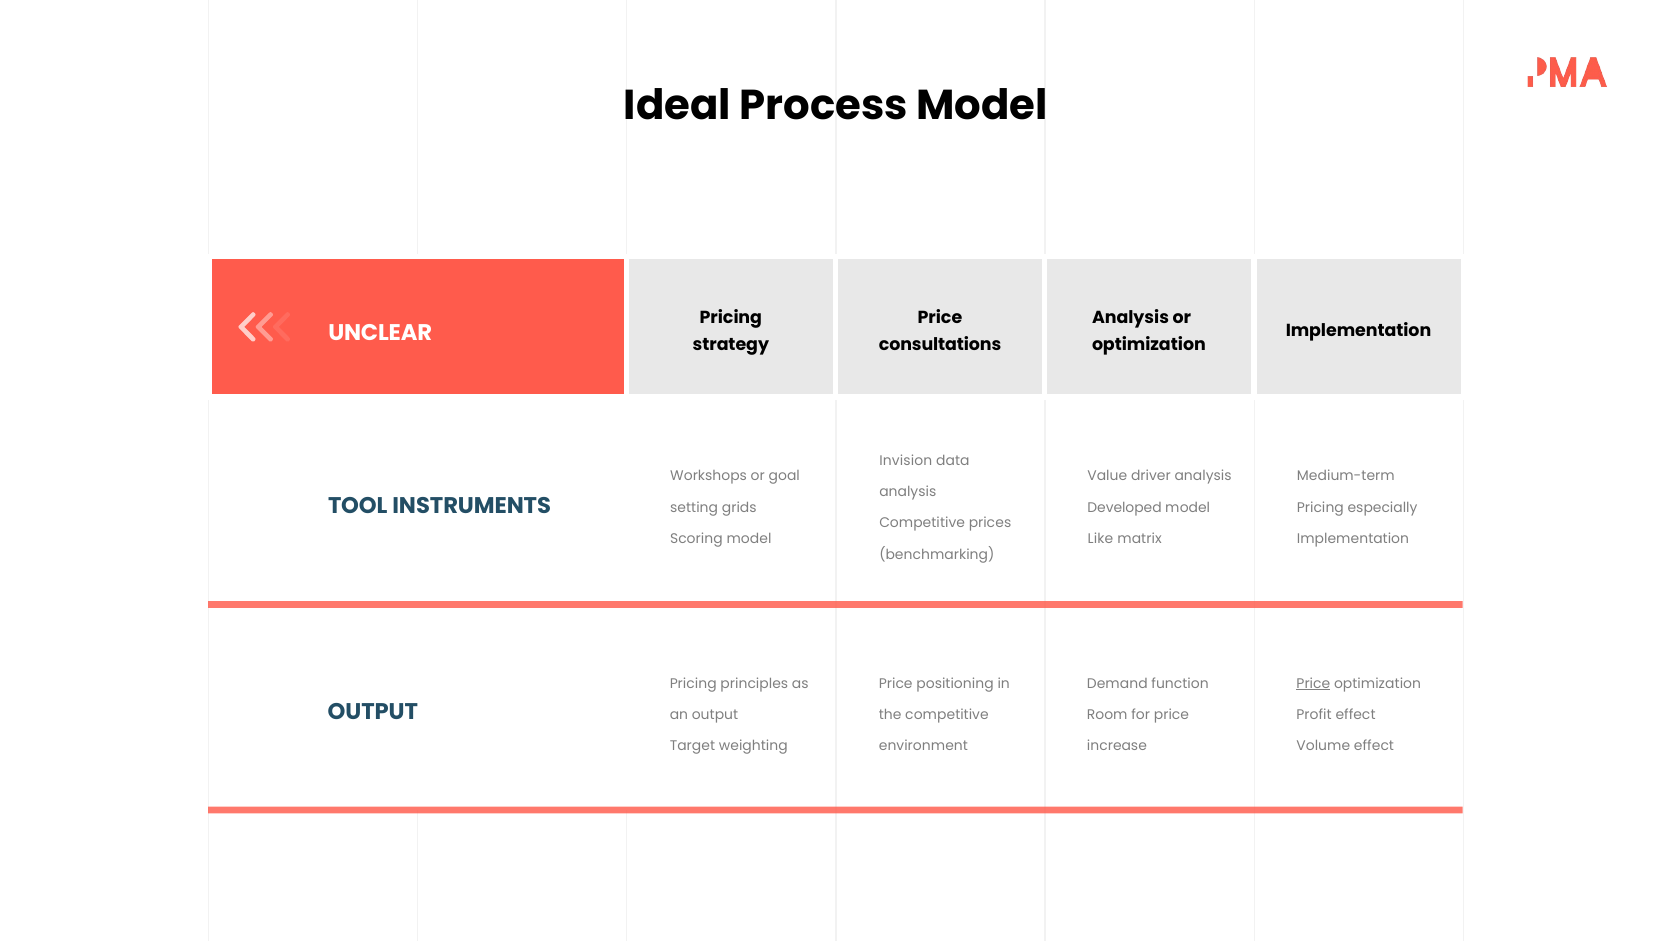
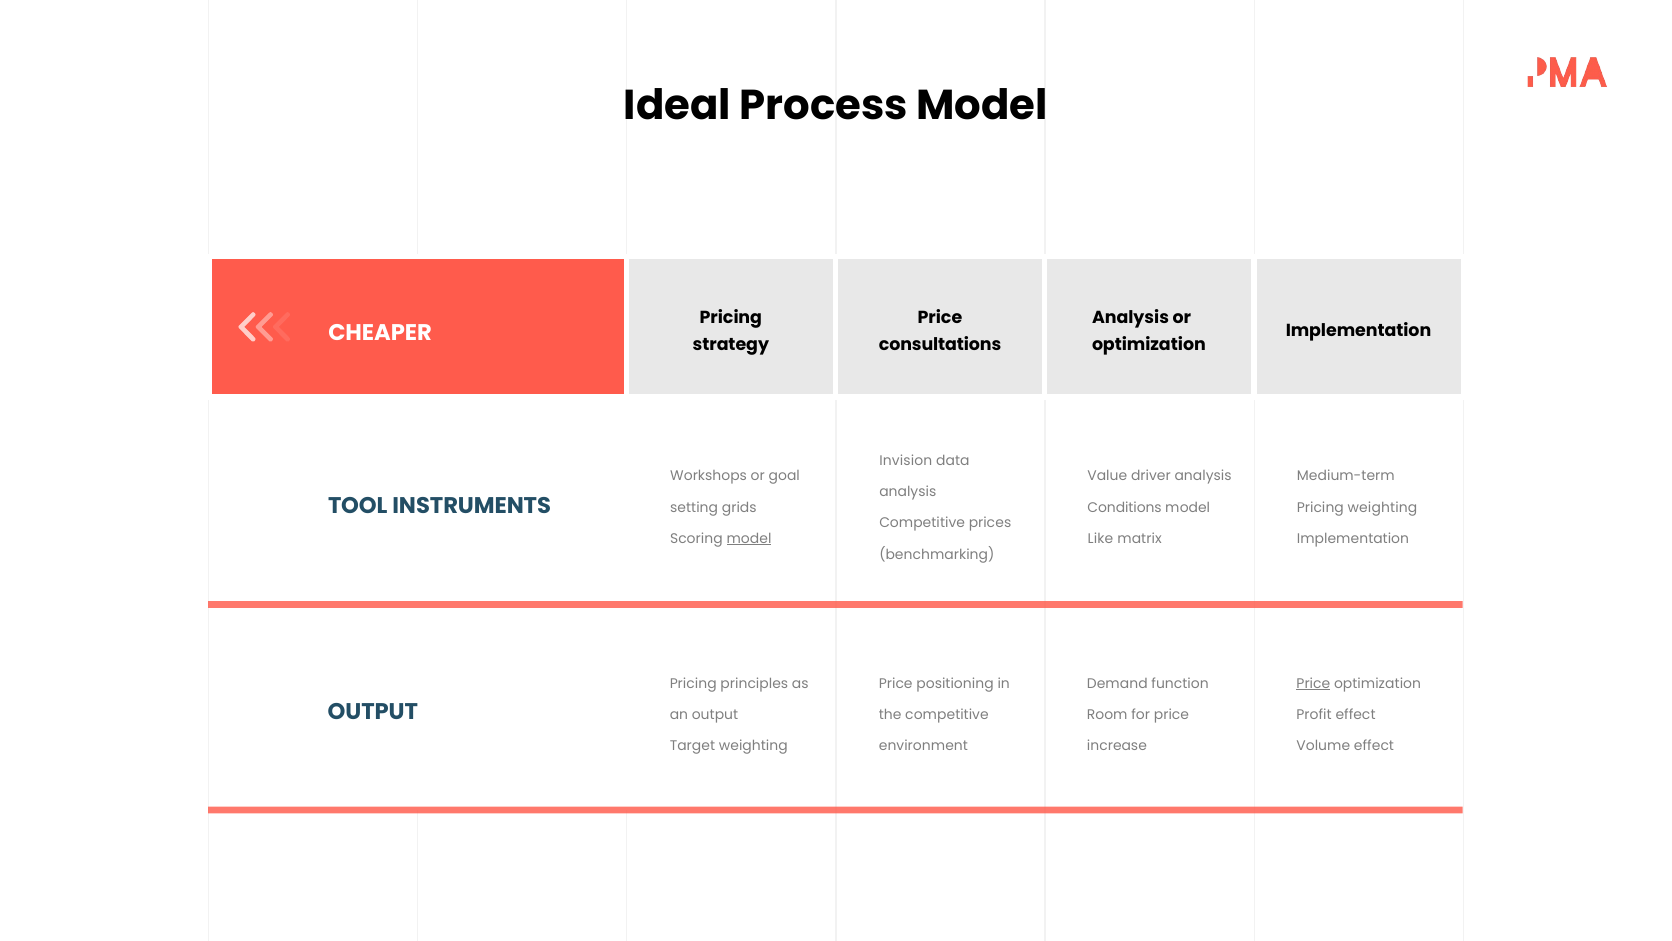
UNCLEAR: UNCLEAR -> CHEAPER
Developed: Developed -> Conditions
Pricing especially: especially -> weighting
model at (749, 539) underline: none -> present
